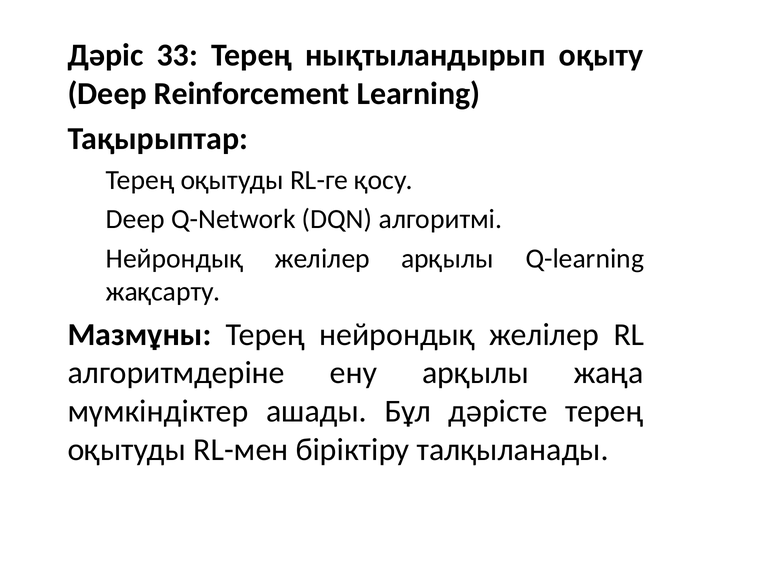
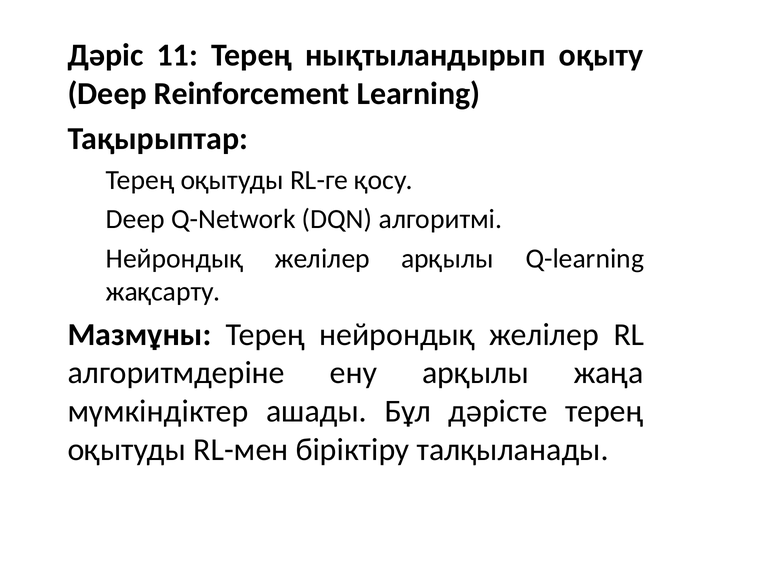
33: 33 -> 11
